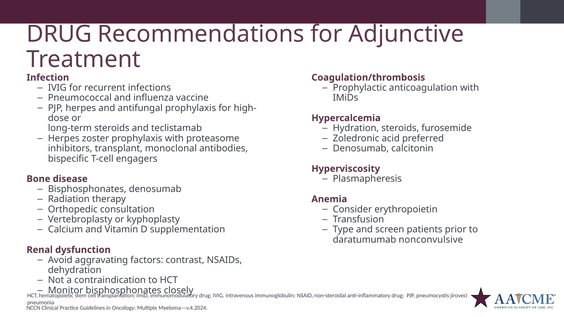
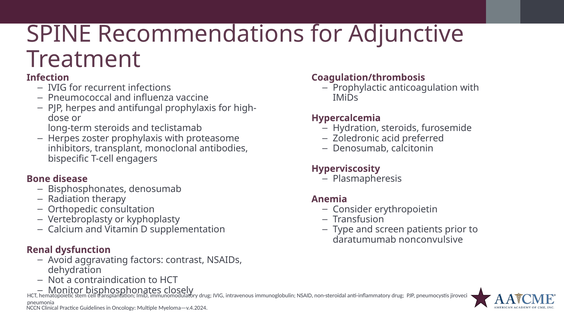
DRUG at (59, 34): DRUG -> SPINE
